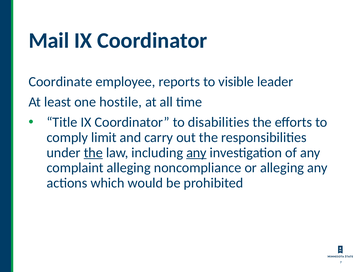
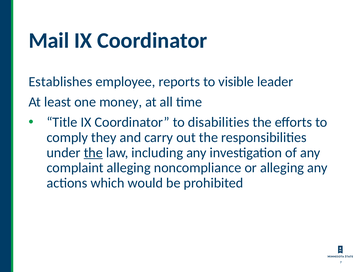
Coordinate: Coordinate -> Establishes
hostile: hostile -> money
limit: limit -> they
any at (196, 152) underline: present -> none
